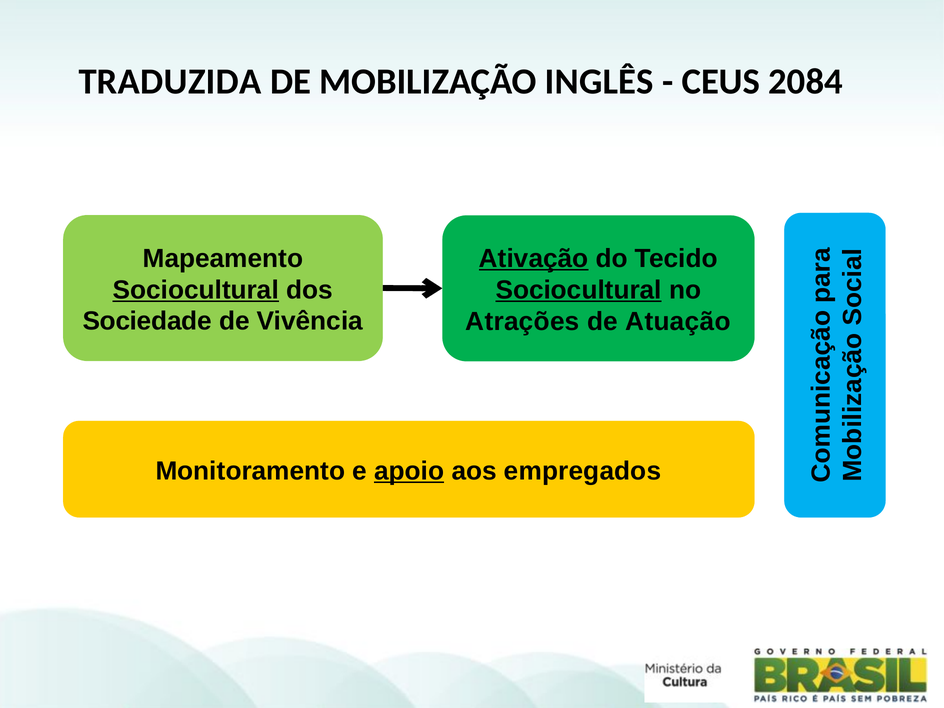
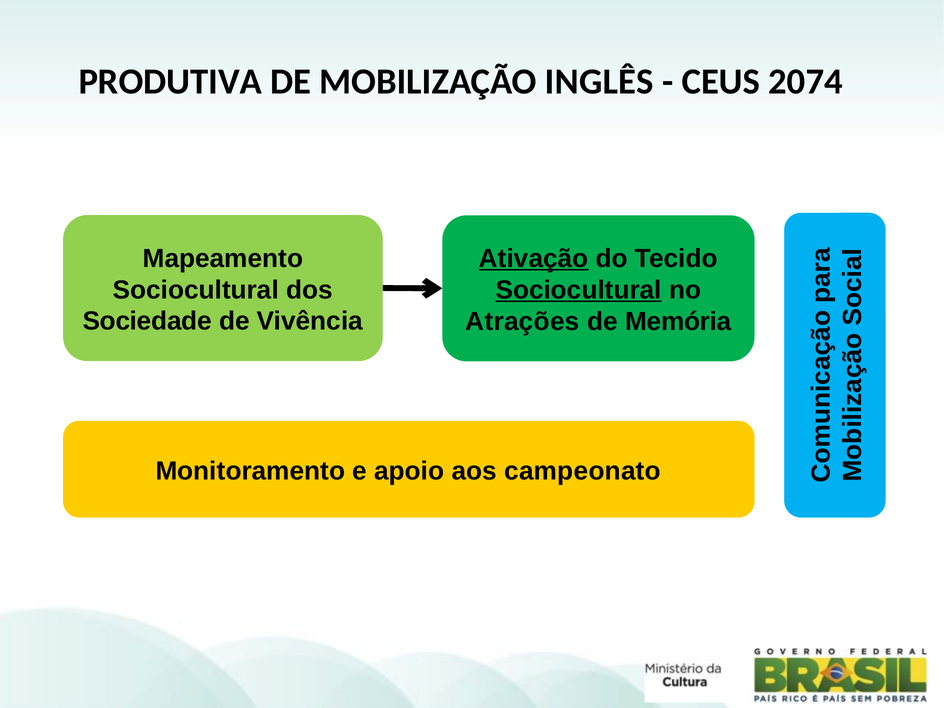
TRADUZIDA: TRADUZIDA -> PRODUTIVA
2084: 2084 -> 2074
Sociocultural at (196, 290) underline: present -> none
Atuação: Atuação -> Memória
apoio underline: present -> none
empregados: empregados -> campeonato
